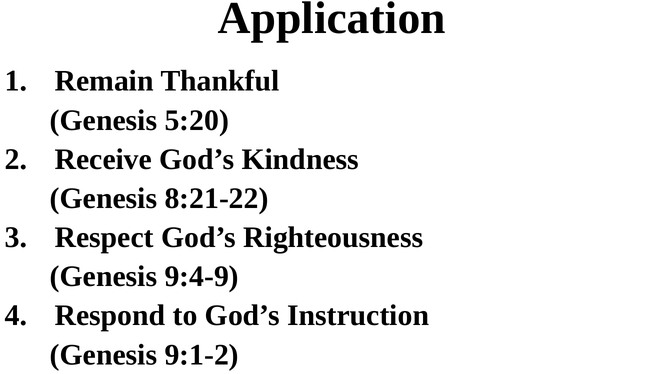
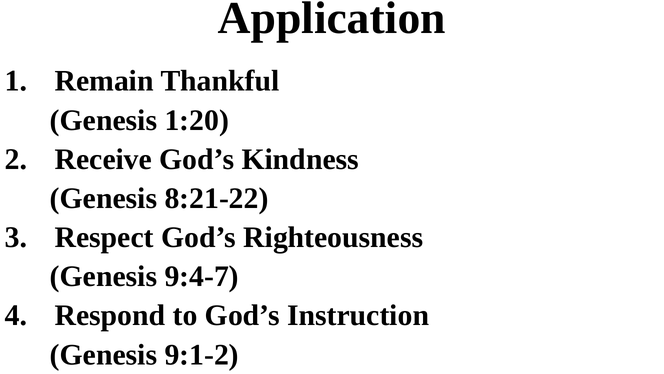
5:20: 5:20 -> 1:20
9:4-9: 9:4-9 -> 9:4-7
